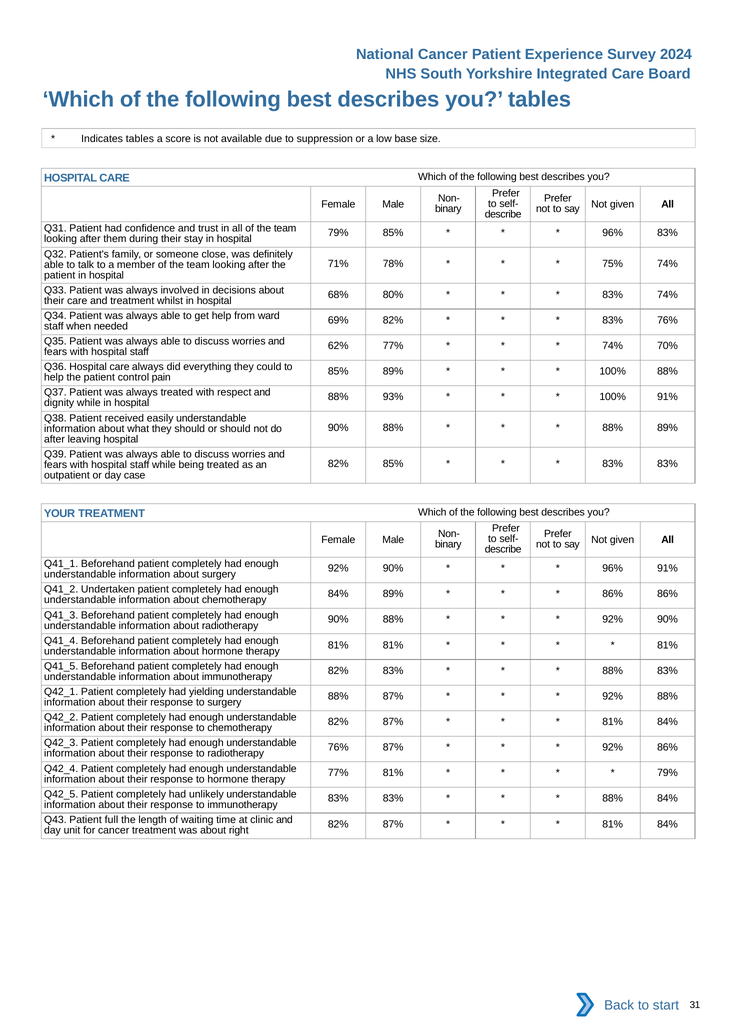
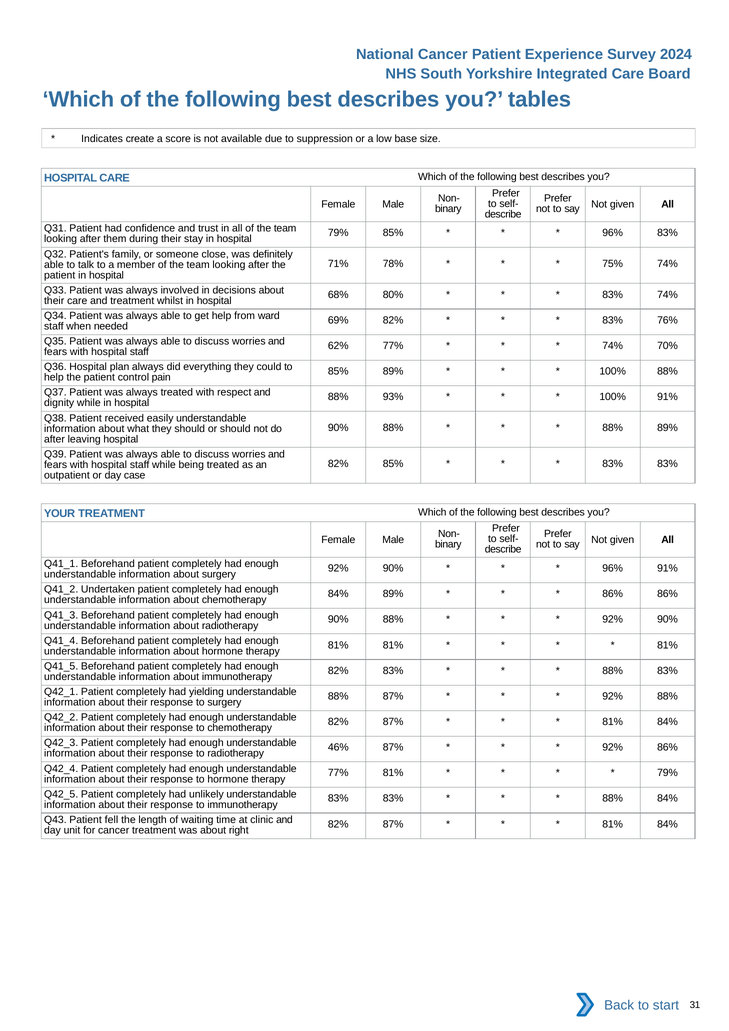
Indicates tables: tables -> create
Q36 Hospital care: care -> plan
76% at (338, 748): 76% -> 46%
full: full -> fell
